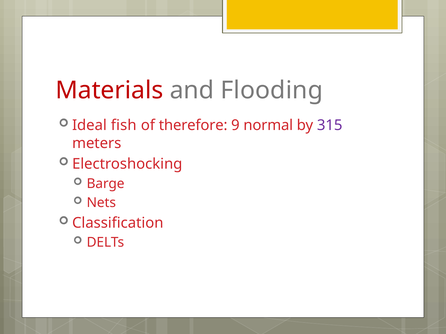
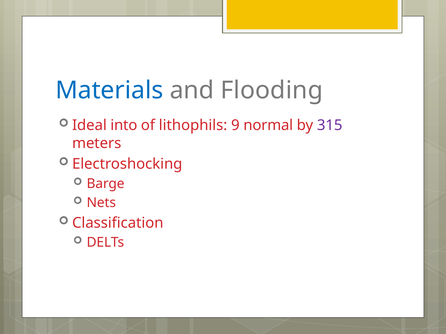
Materials colour: red -> blue
fish: fish -> into
therefore: therefore -> lithophils
